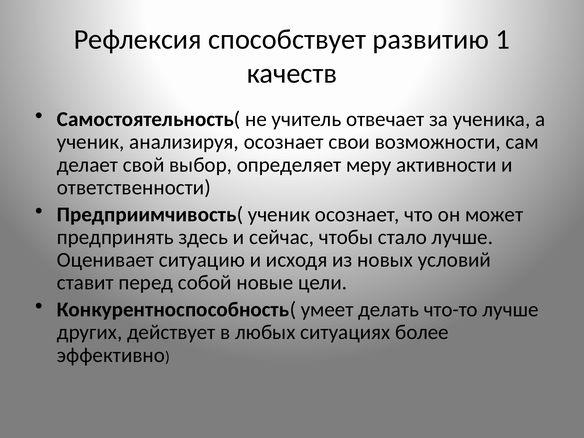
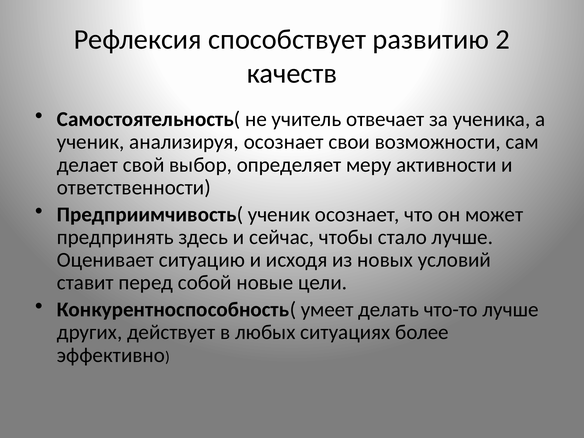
1: 1 -> 2
